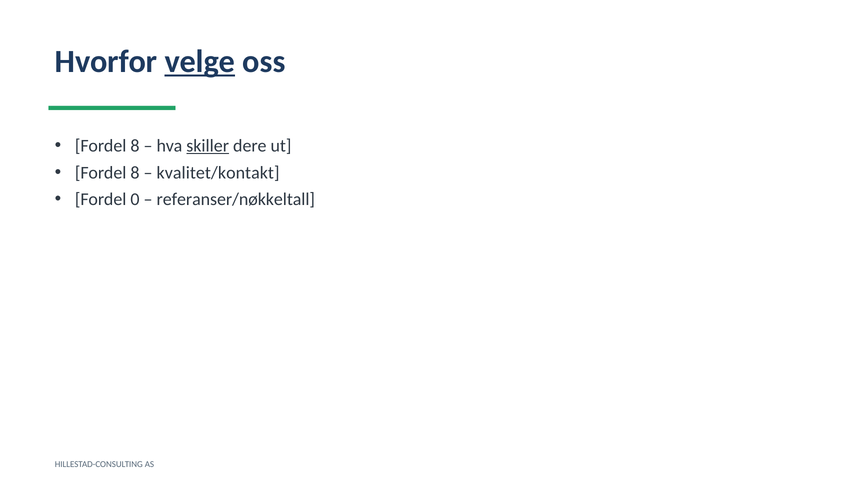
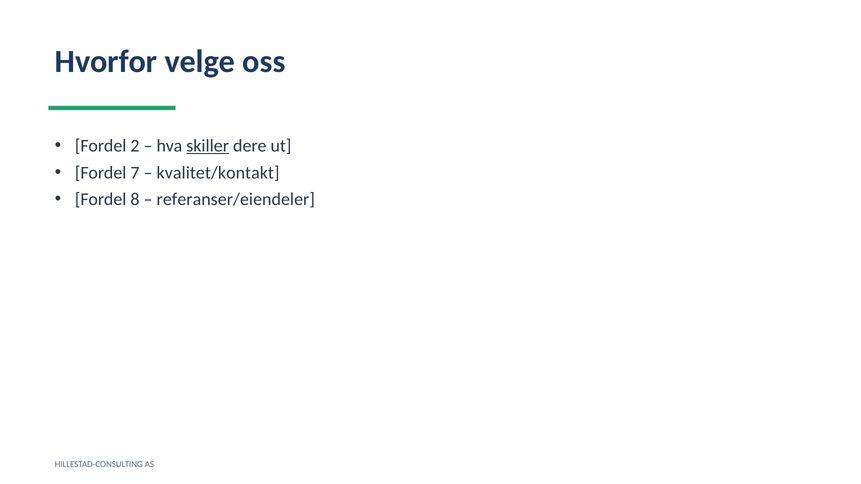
velge underline: present -> none
8 at (135, 146): 8 -> 2
8 at (135, 173): 8 -> 7
0: 0 -> 8
referanser/nøkkeltall: referanser/nøkkeltall -> referanser/eiendeler
